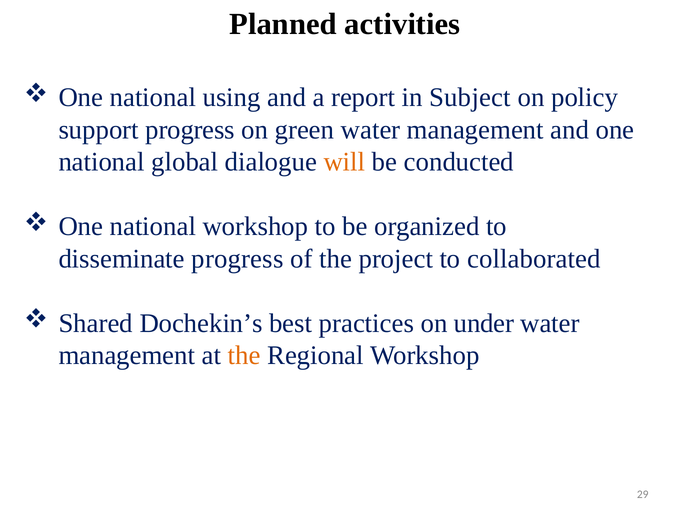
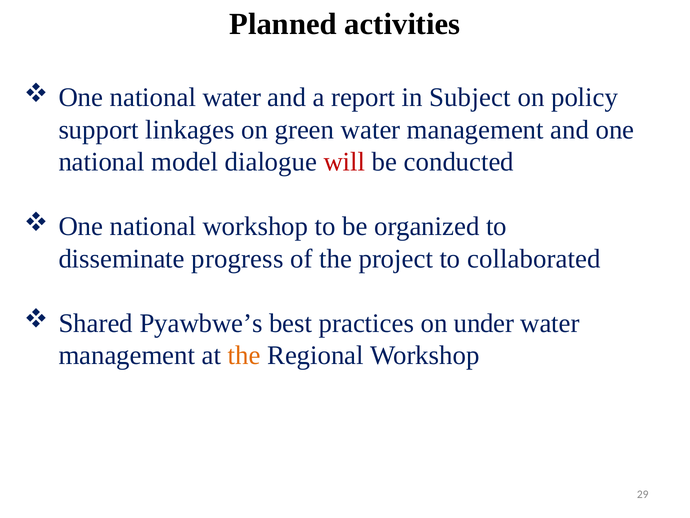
national using: using -> water
support progress: progress -> linkages
global: global -> model
will colour: orange -> red
Dochekin’s: Dochekin’s -> Pyawbwe’s
